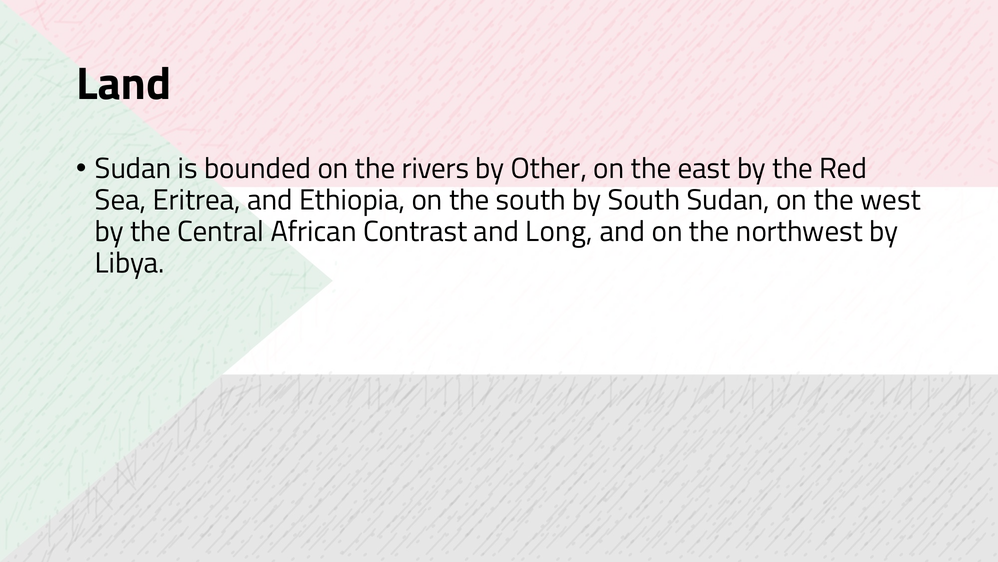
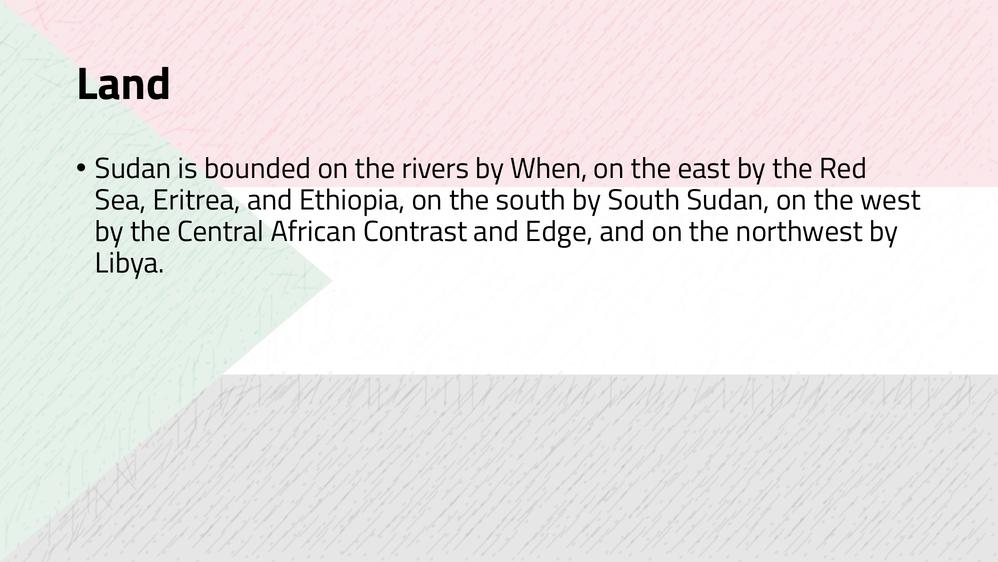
Other: Other -> When
Long: Long -> Edge
